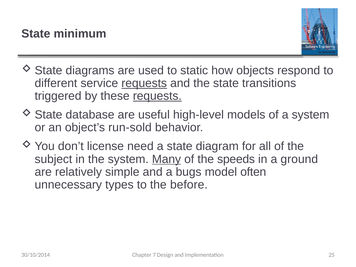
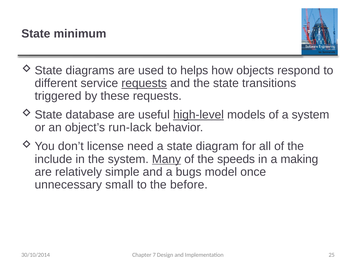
static: static -> helps
requests at (157, 96) underline: present -> none
high-level underline: none -> present
run-sold: run-sold -> run-lack
subject: subject -> include
ground: ground -> making
often: often -> once
types: types -> small
